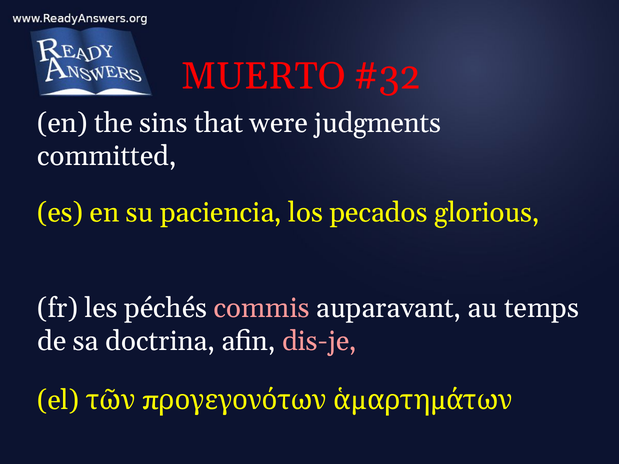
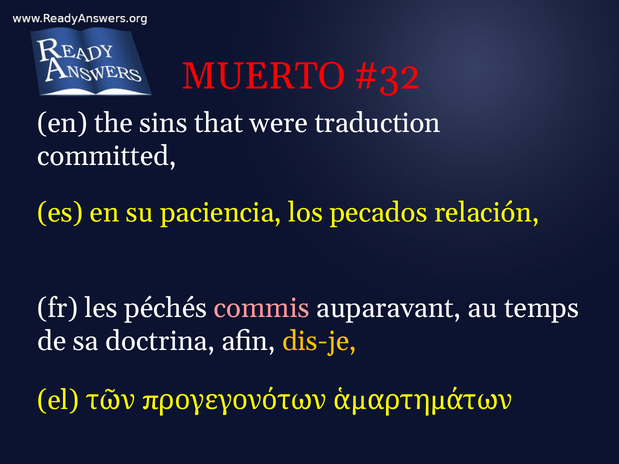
judgments: judgments -> traduction
glorious: glorious -> relación
dis-je colour: pink -> yellow
